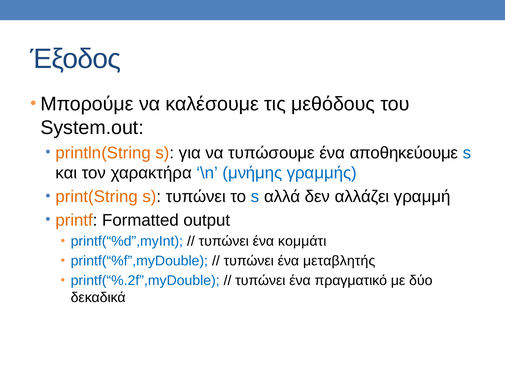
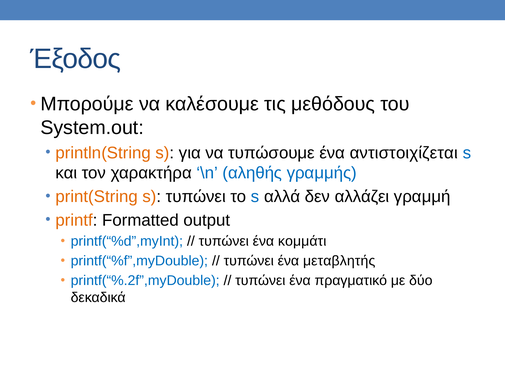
αποθηκεύουμε: αποθηκεύουμε -> αντιστοιχίζεται
μνήμης: μνήμης -> αληθής
